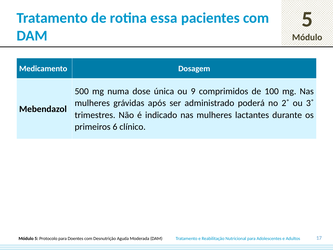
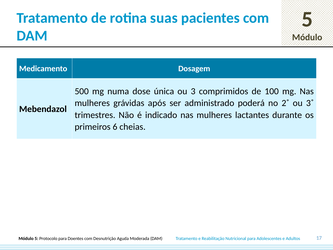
essa: essa -> suas
9: 9 -> 3
clínico: clínico -> cheias
